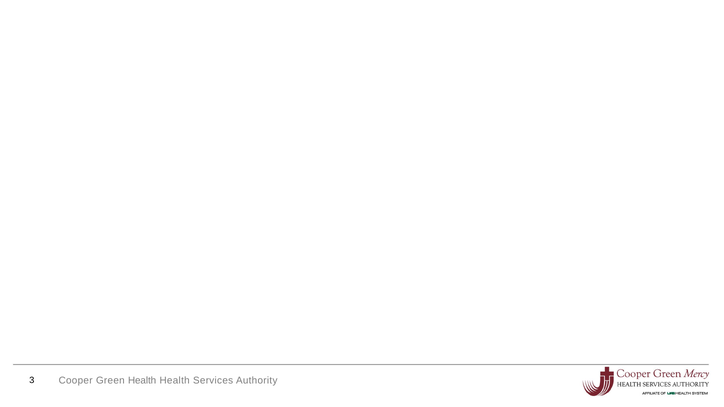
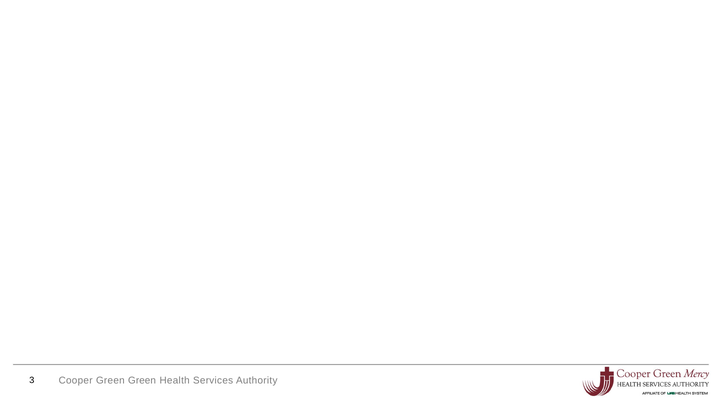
Green Health: Health -> Green
